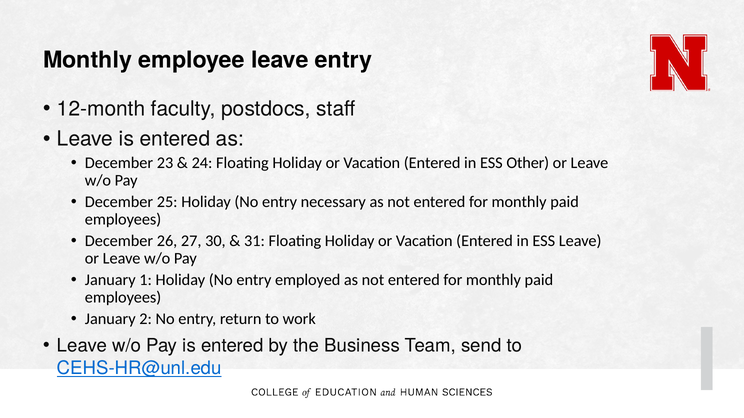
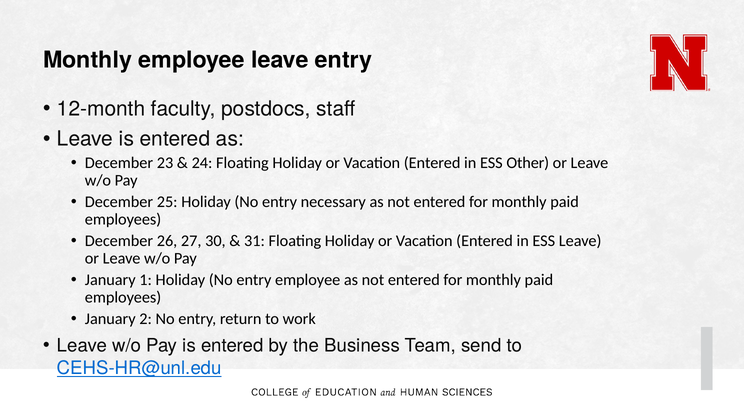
entry employed: employed -> employee
